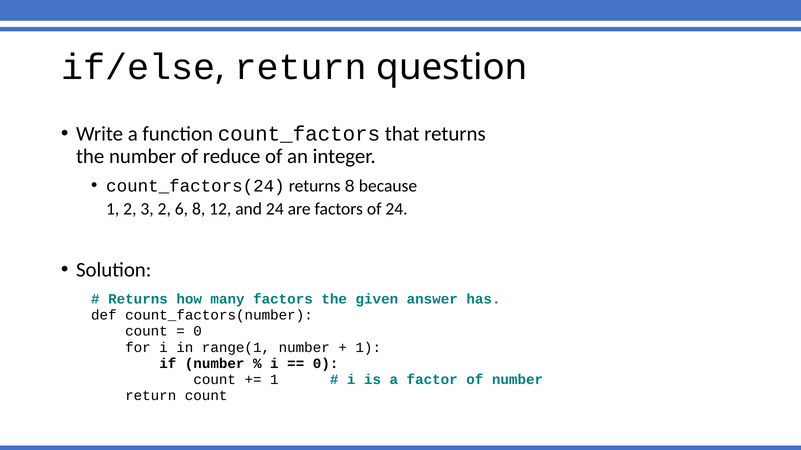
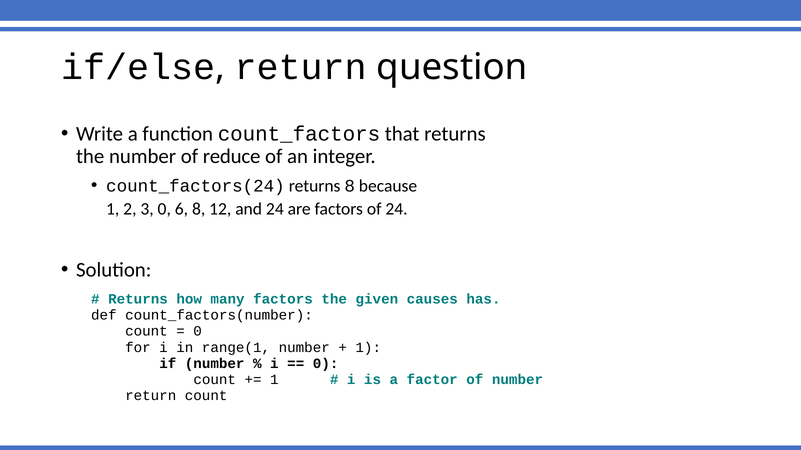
3 2: 2 -> 0
answer: answer -> causes
